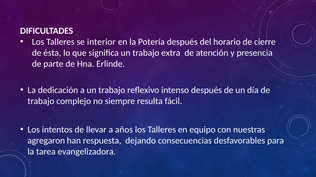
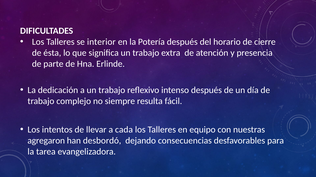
años: años -> cada
respuesta: respuesta -> desbordó
